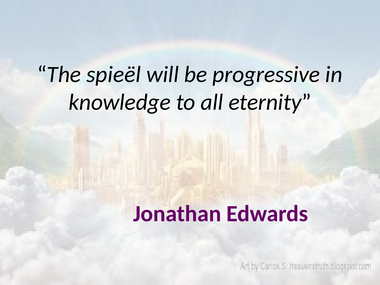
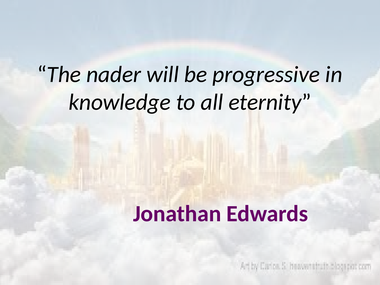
spieël: spieël -> nader
